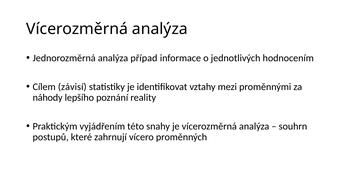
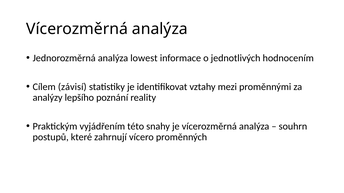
případ: případ -> lowest
náhody: náhody -> analýzy
